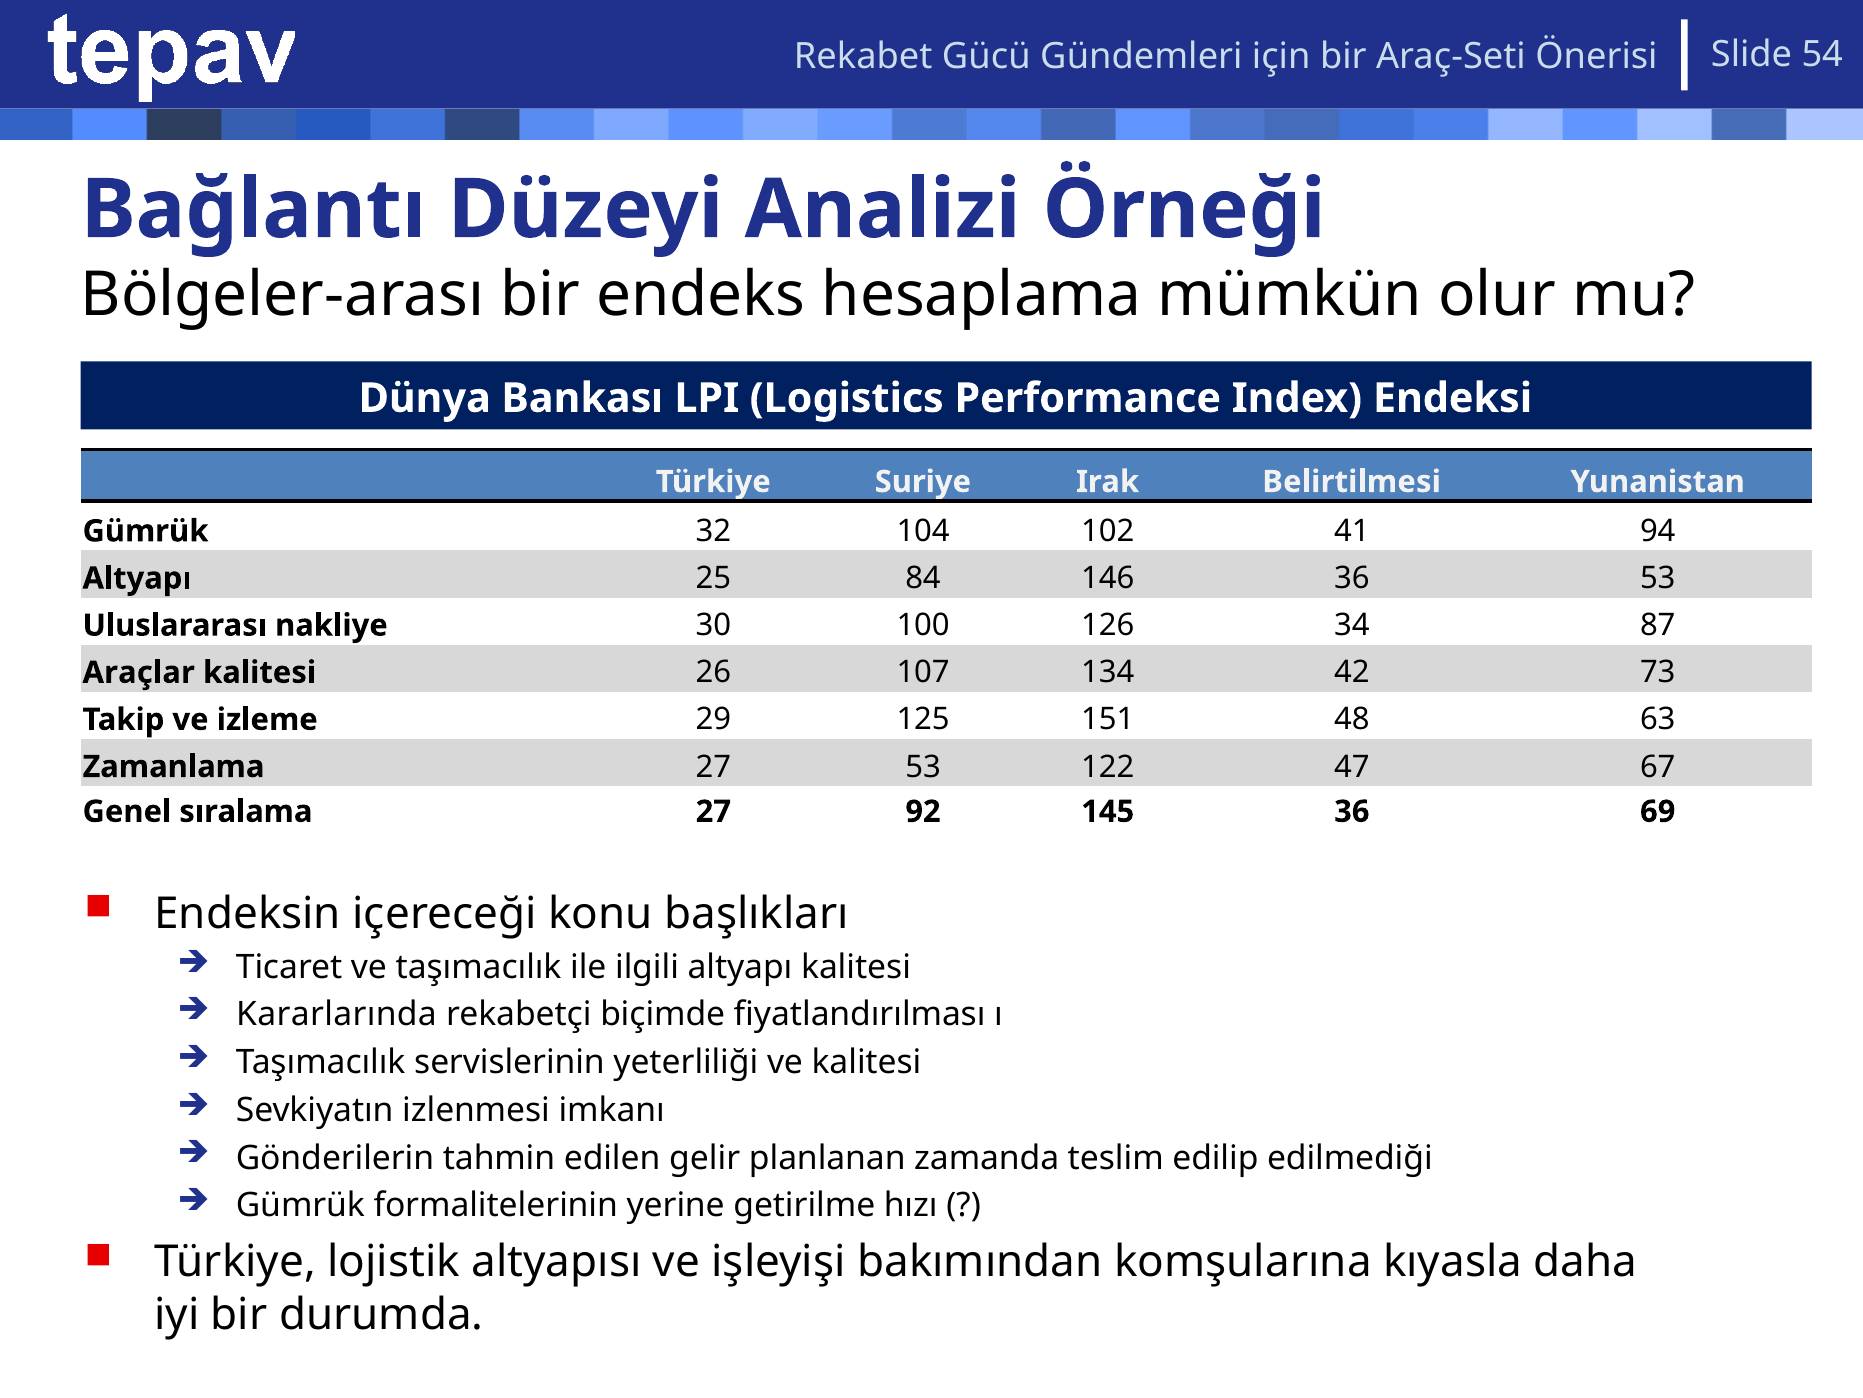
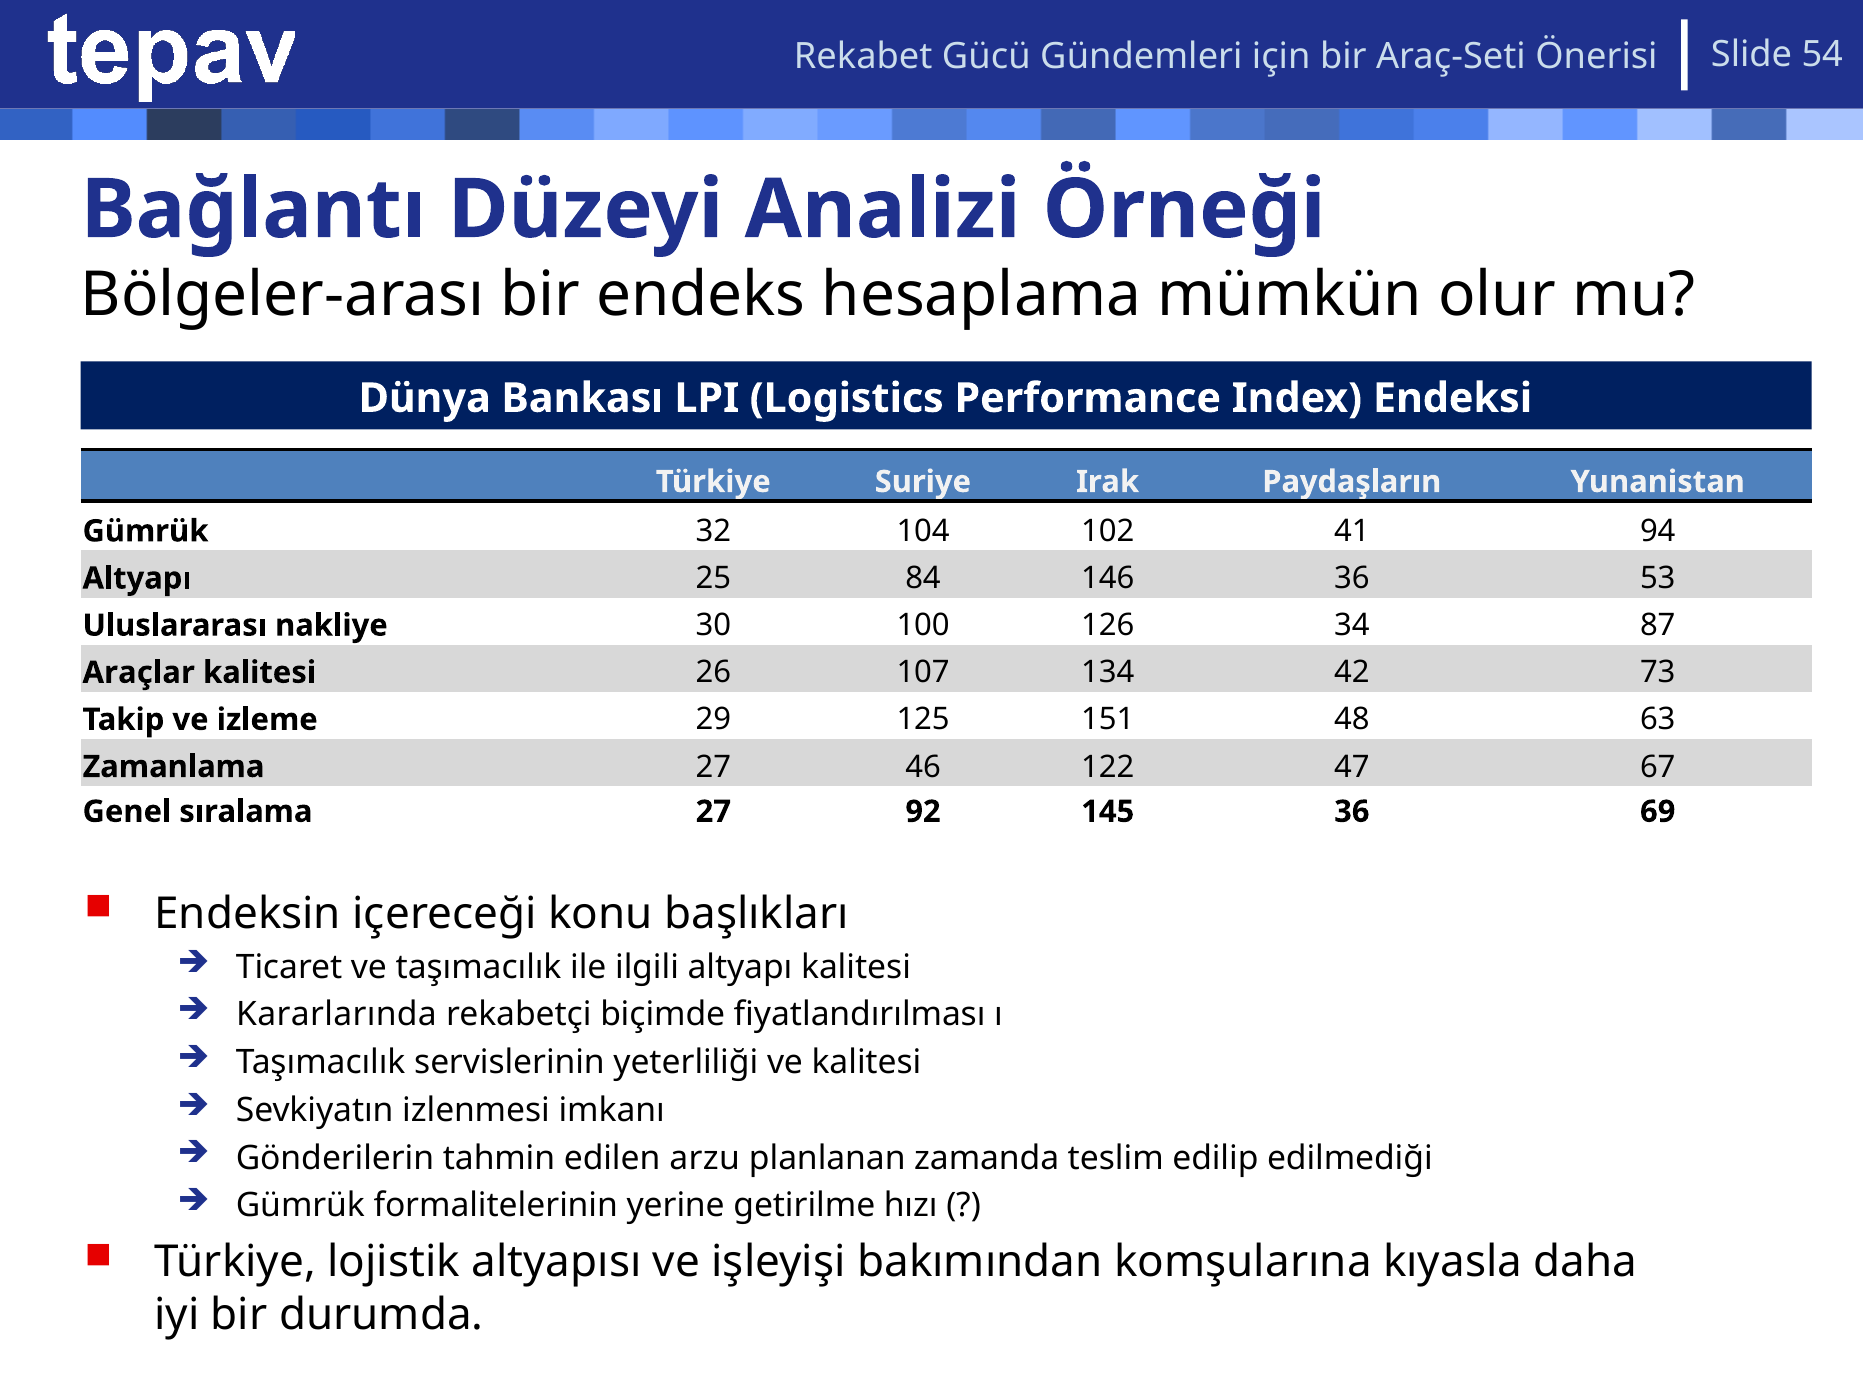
Belirtilmesi: Belirtilmesi -> Paydaşların
27 53: 53 -> 46
gelir: gelir -> arzu
